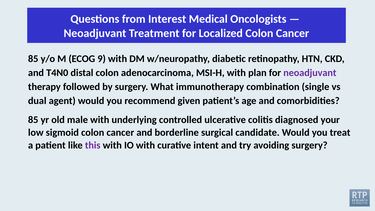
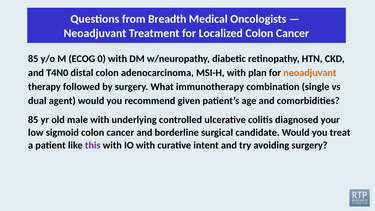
Interest: Interest -> Breadth
9: 9 -> 0
neoadjuvant at (310, 73) colour: purple -> orange
